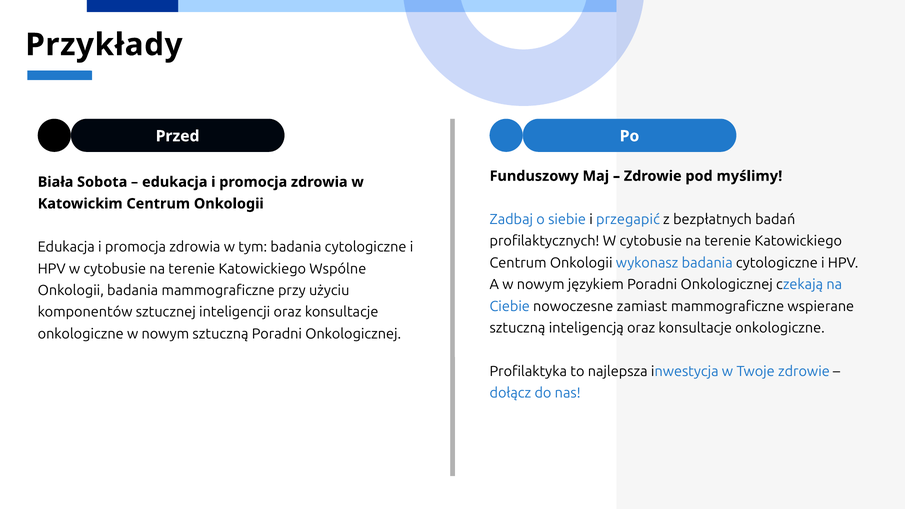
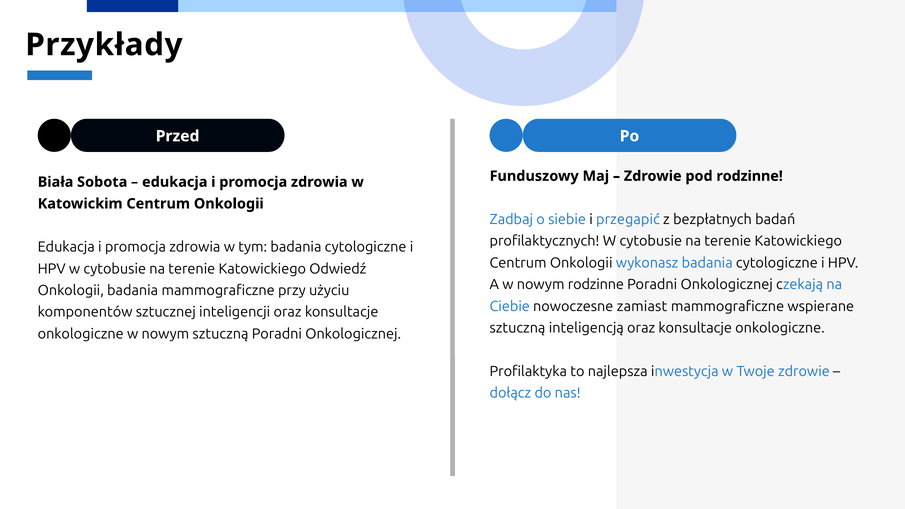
pod myślimy: myślimy -> rodzinne
Wspólne: Wspólne -> Odwiedź
nowym językiem: językiem -> rodzinne
